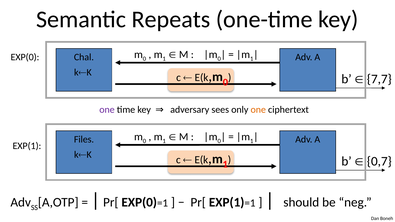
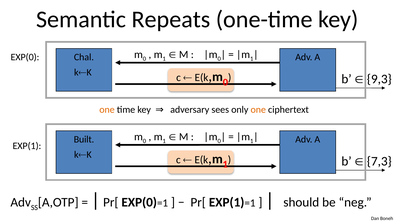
7,7: 7,7 -> 9,3
one at (107, 110) colour: purple -> orange
Files: Files -> Built
0,7: 0,7 -> 7,3
